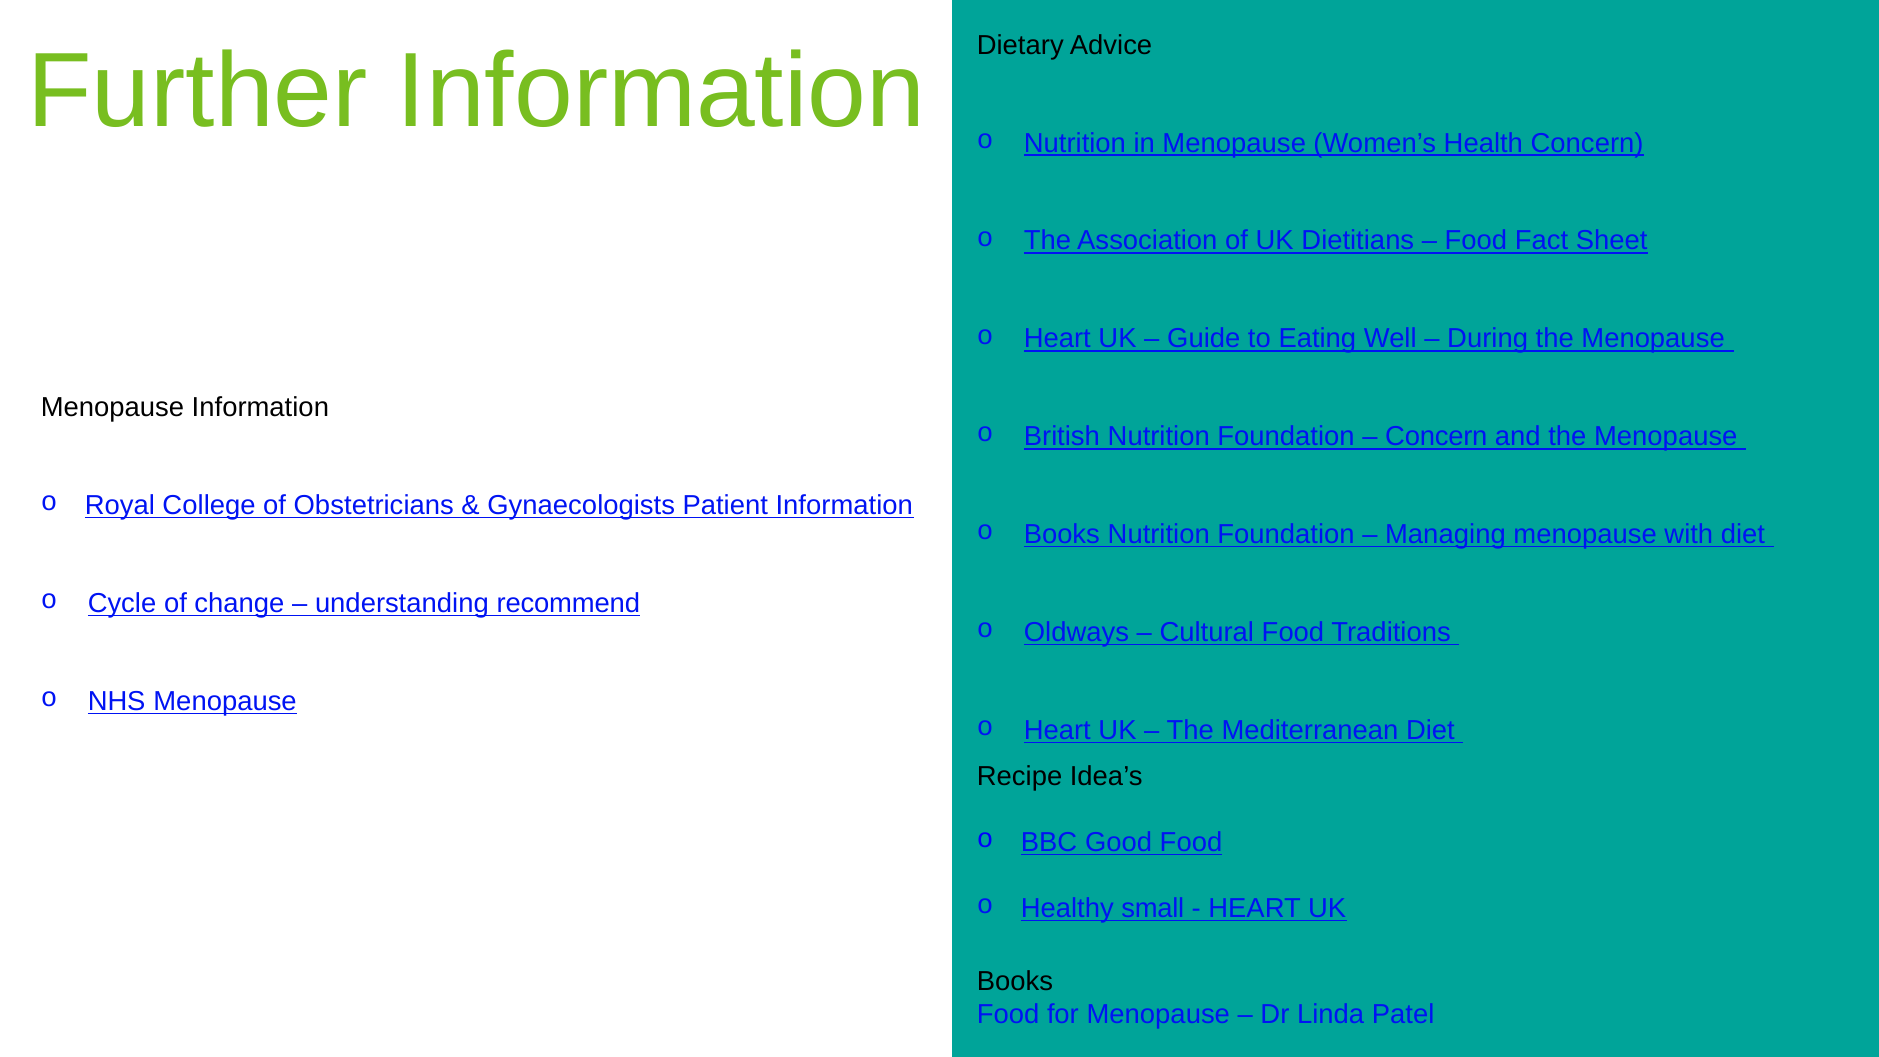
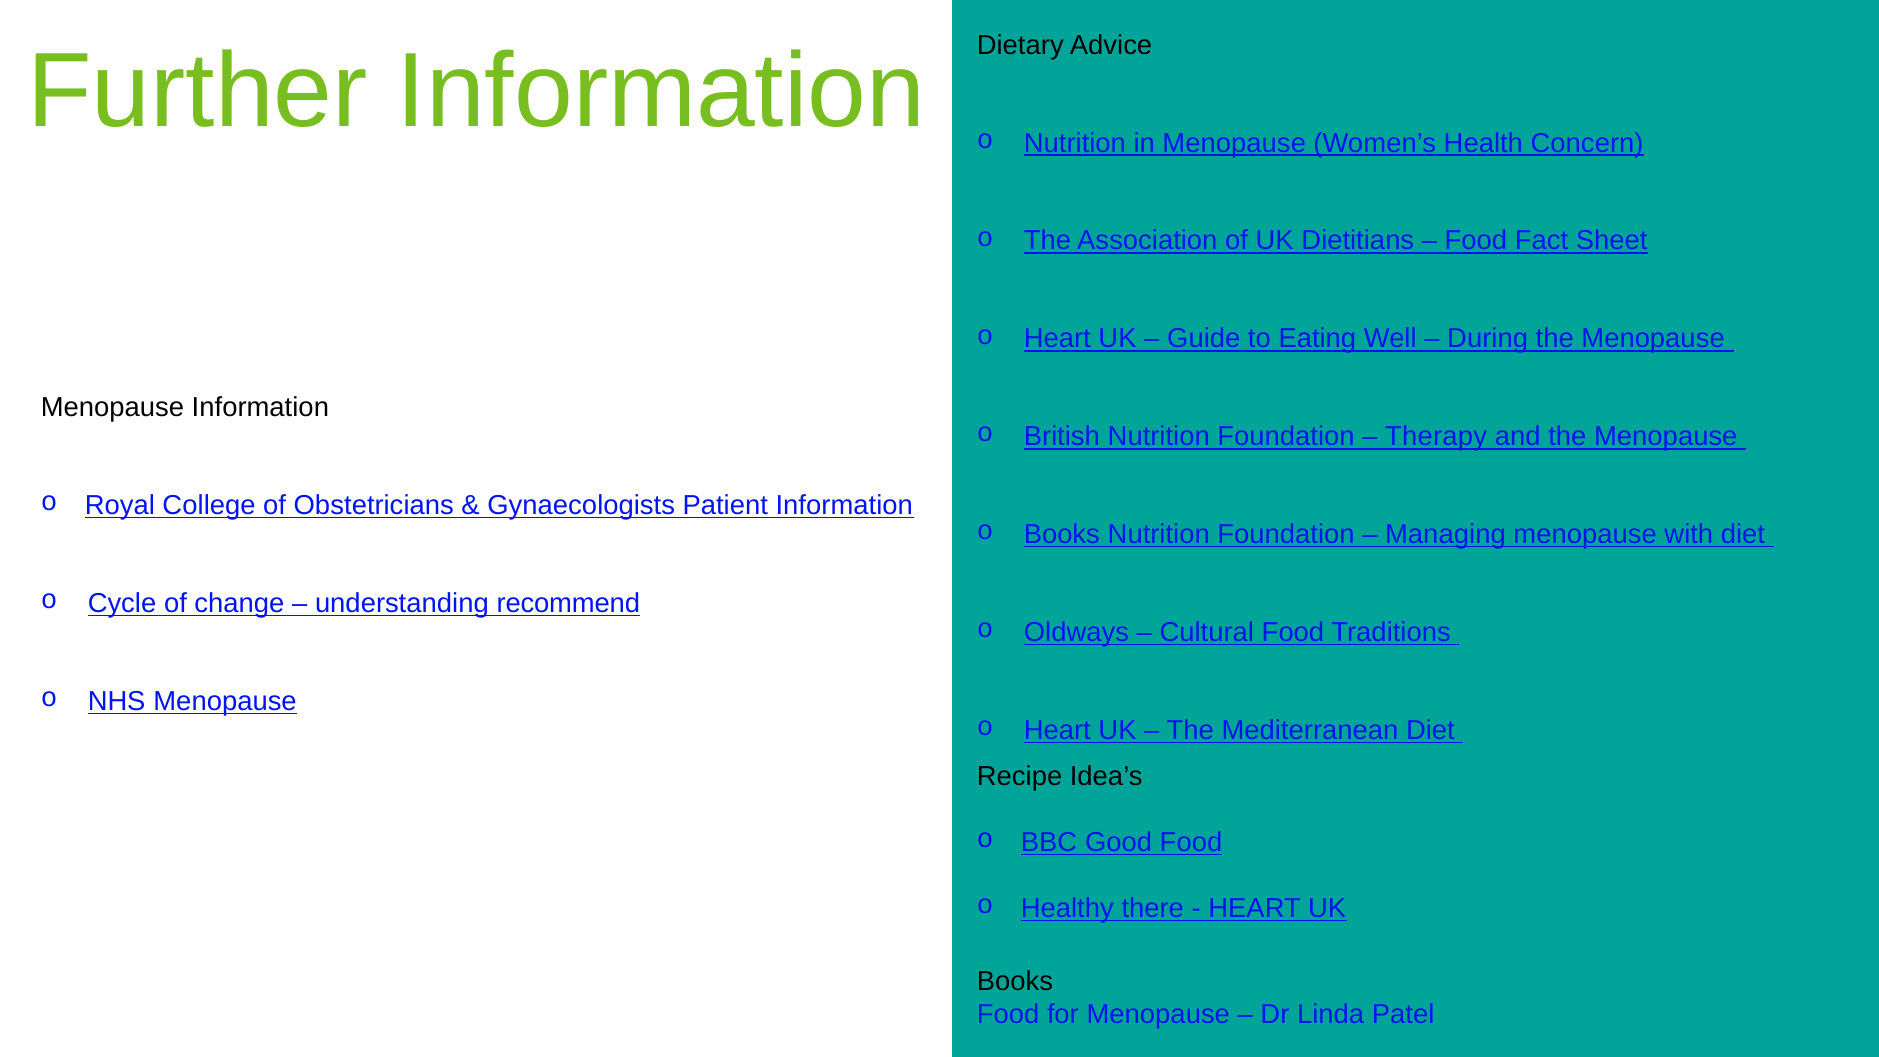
Concern at (1436, 437): Concern -> Therapy
small: small -> there
